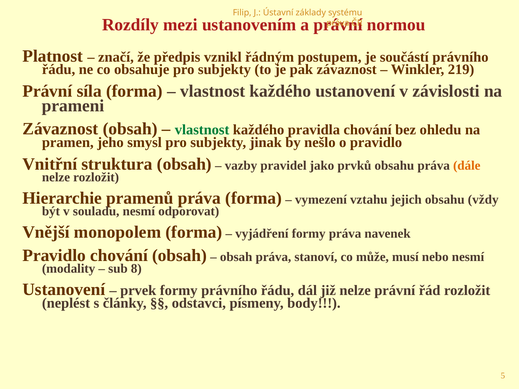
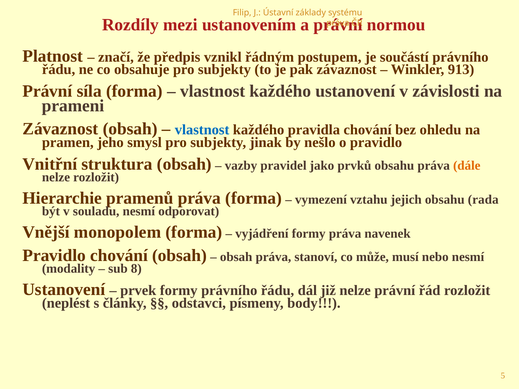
219: 219 -> 913
vlastnost at (202, 130) colour: green -> blue
vždy: vždy -> rada
